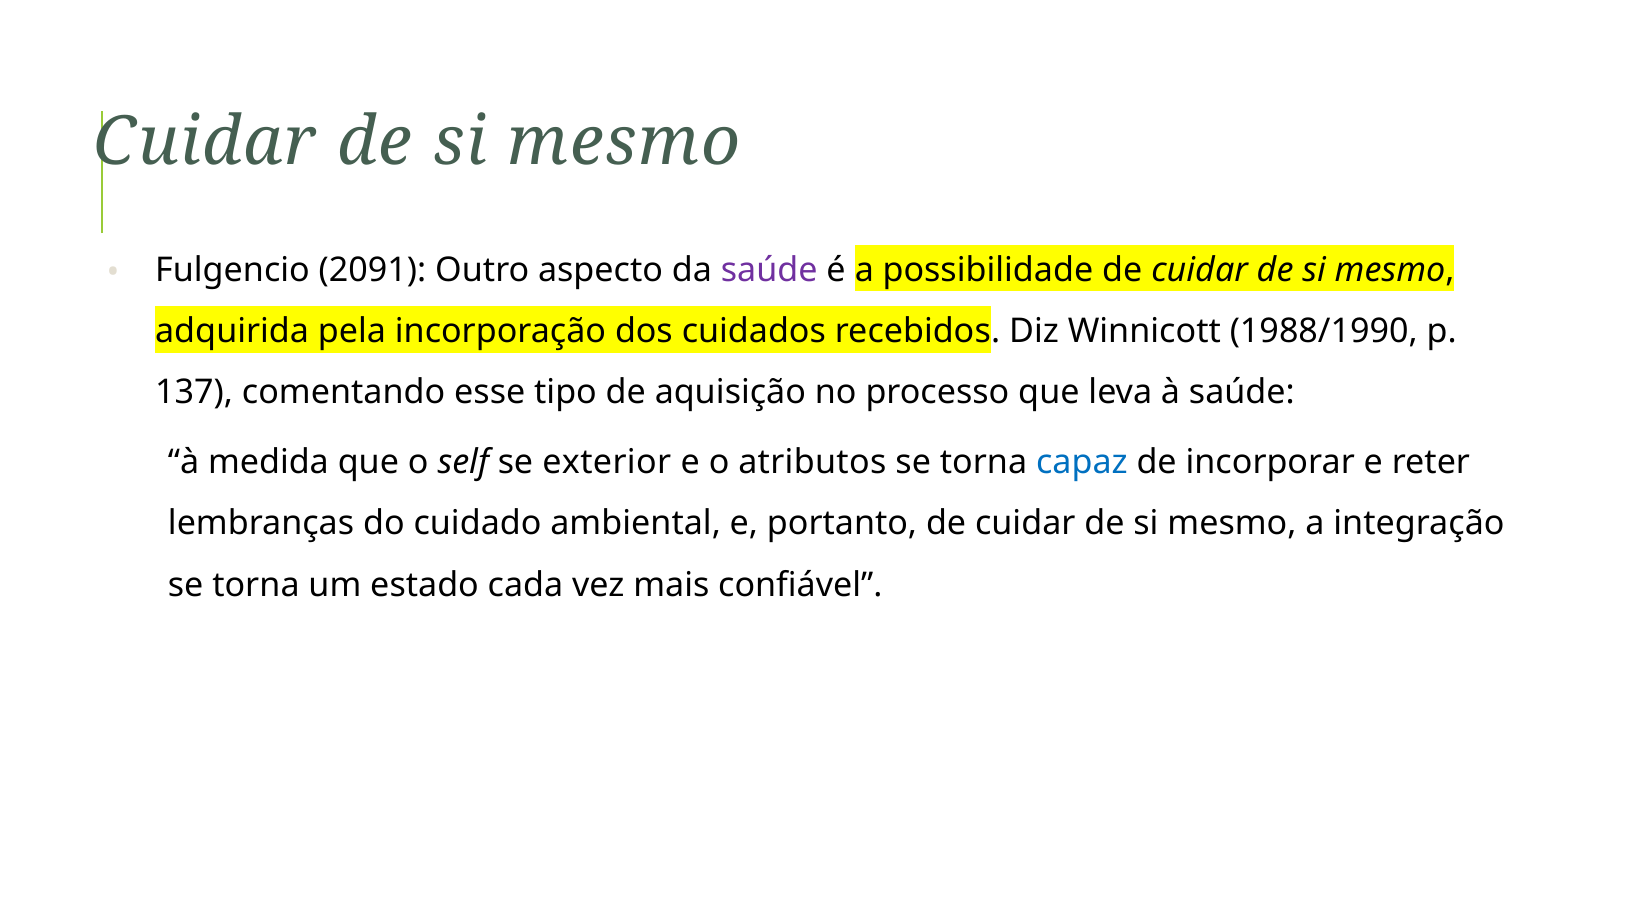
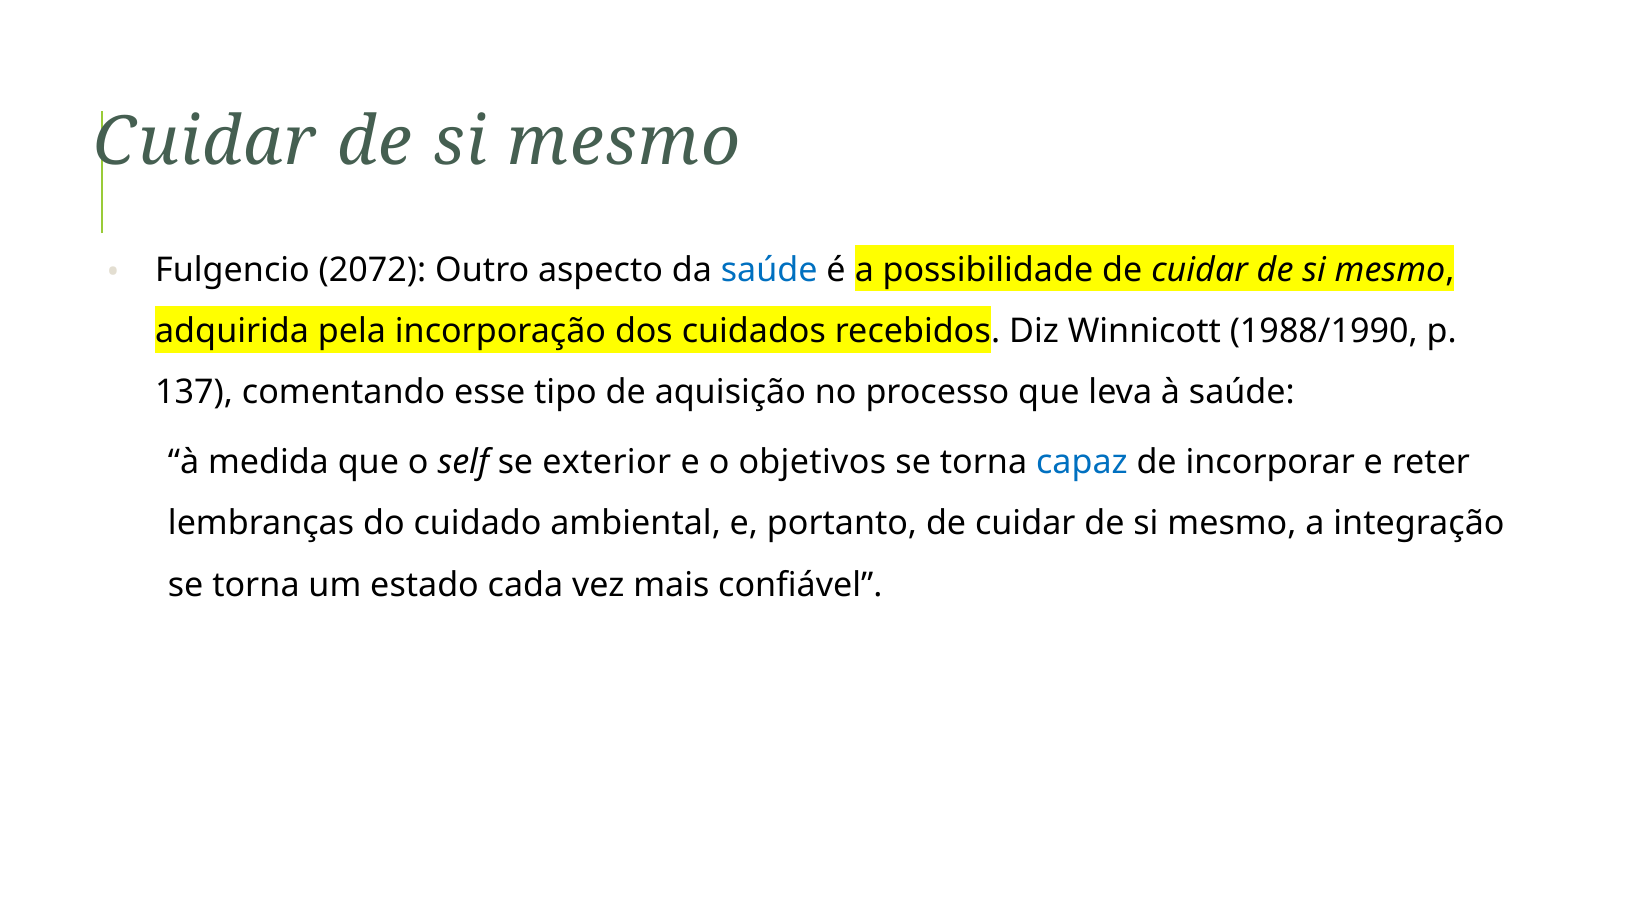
2091: 2091 -> 2072
saúde at (769, 270) colour: purple -> blue
atributos: atributos -> objetivos
